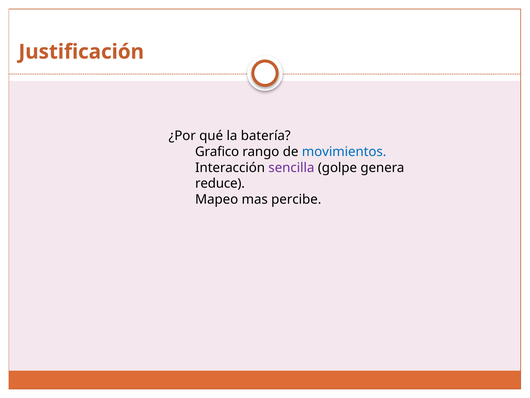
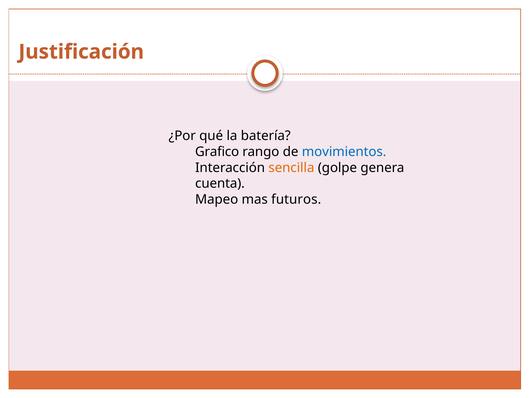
sencilla colour: purple -> orange
reduce: reduce -> cuenta
percibe: percibe -> futuros
